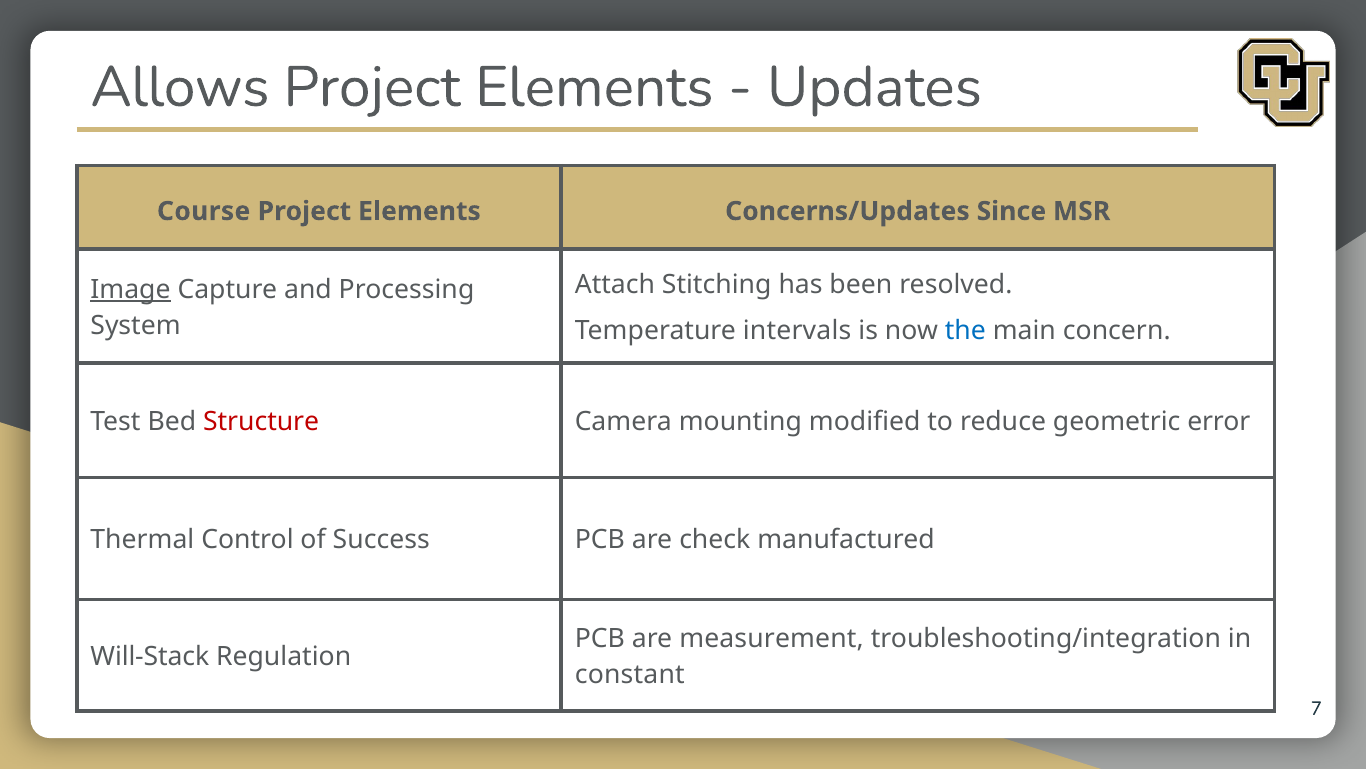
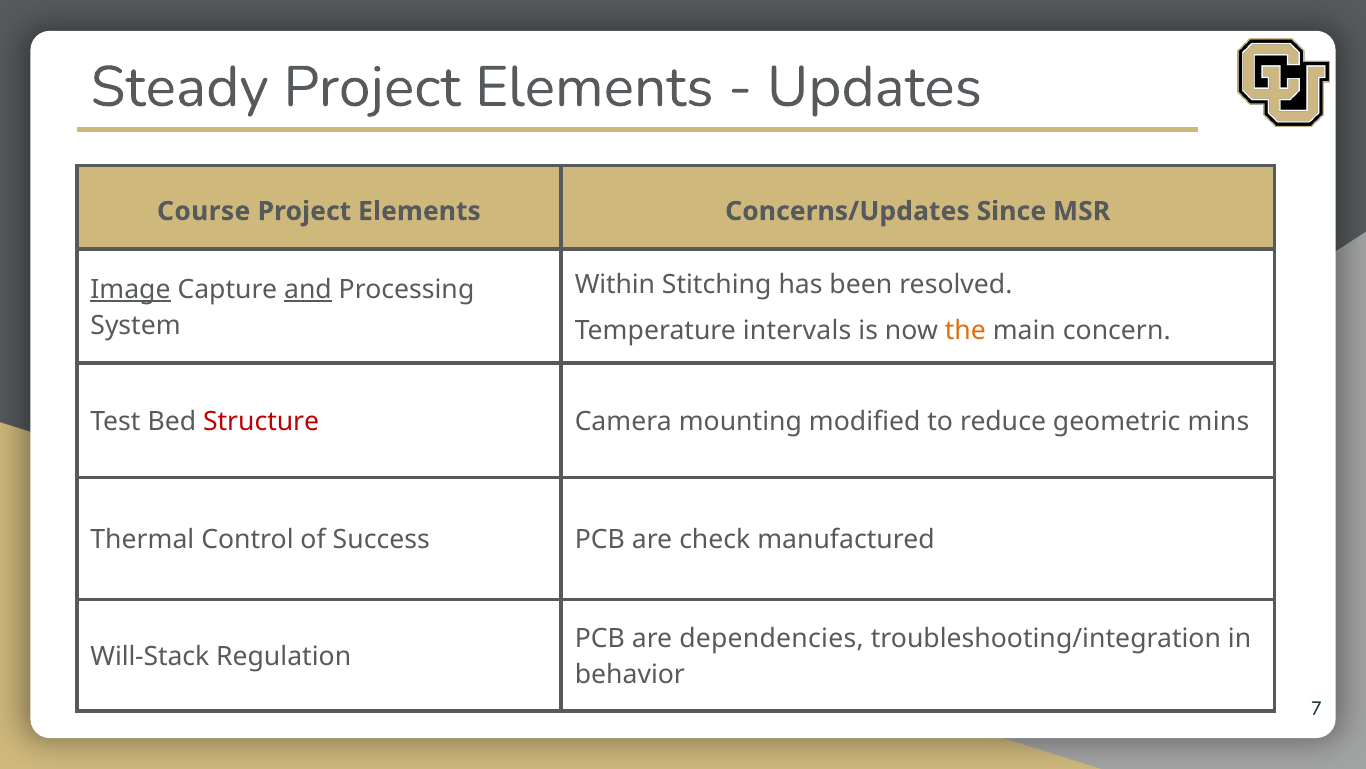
Allows: Allows -> Steady
Attach: Attach -> Within
and underline: none -> present
the colour: blue -> orange
error: error -> mins
measurement: measurement -> dependencies
constant: constant -> behavior
